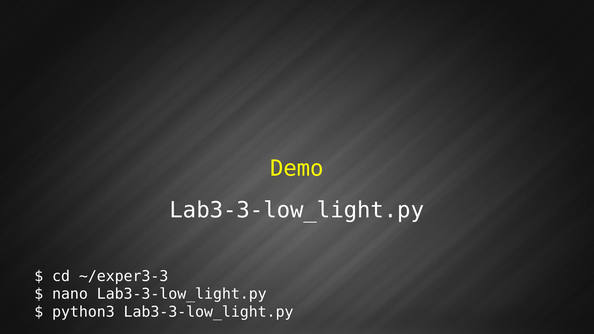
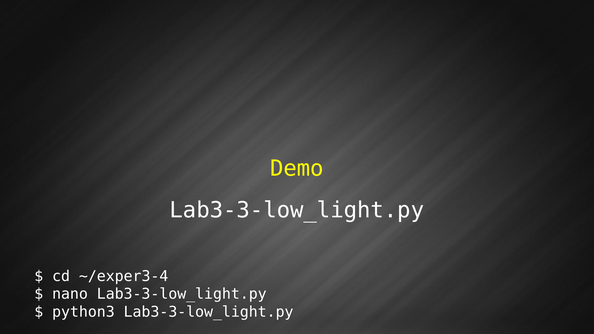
~/exper3-3: ~/exper3-3 -> ~/exper3-4
